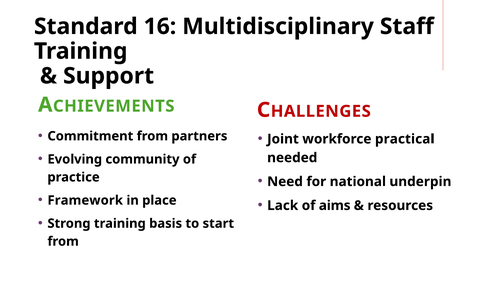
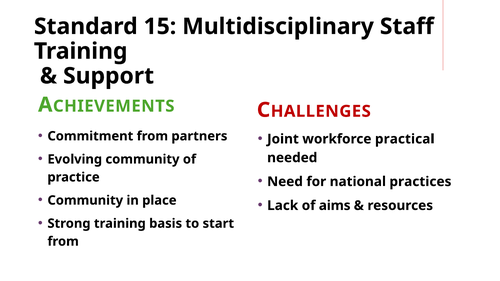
16: 16 -> 15
underpin: underpin -> practices
Framework at (85, 201): Framework -> Community
